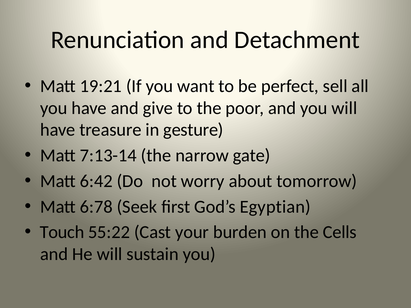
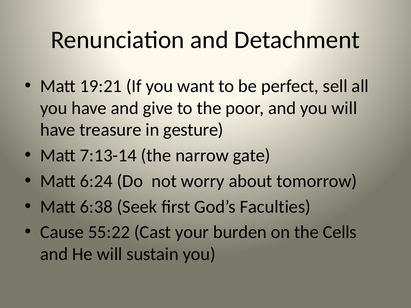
6:42: 6:42 -> 6:24
6:78: 6:78 -> 6:38
Egyptian: Egyptian -> Faculties
Touch: Touch -> Cause
